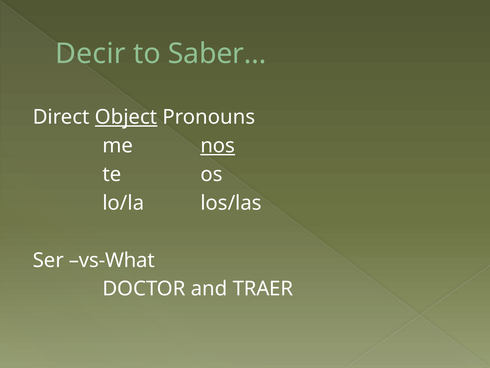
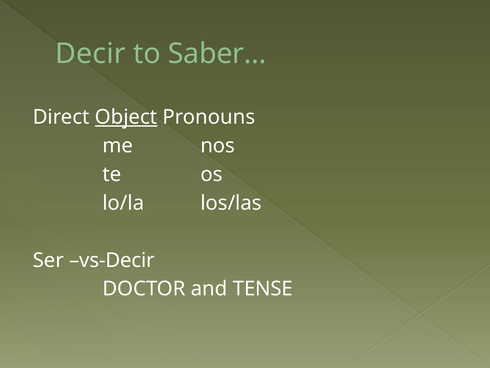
nos underline: present -> none
vs-What: vs-What -> vs-Decir
TRAER: TRAER -> TENSE
